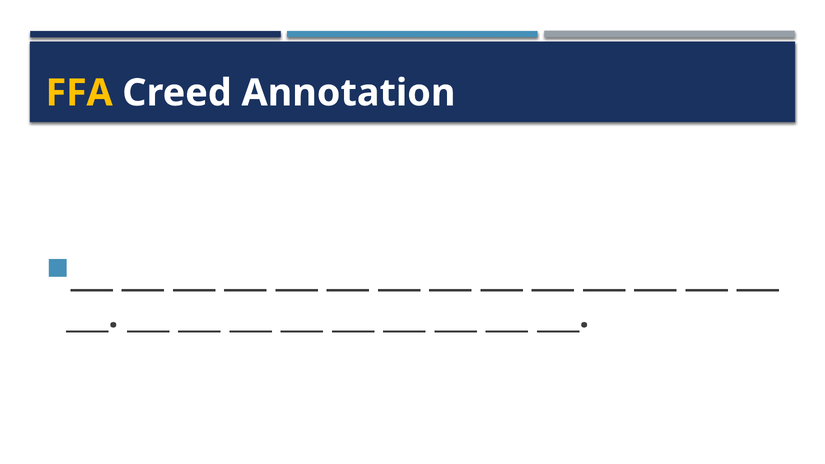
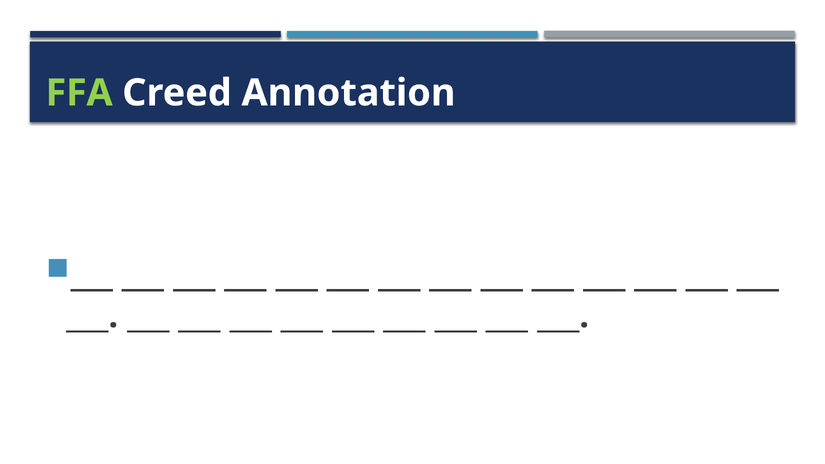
FFA colour: yellow -> light green
